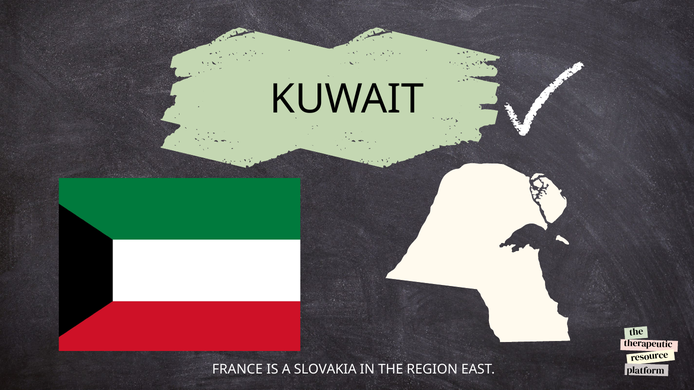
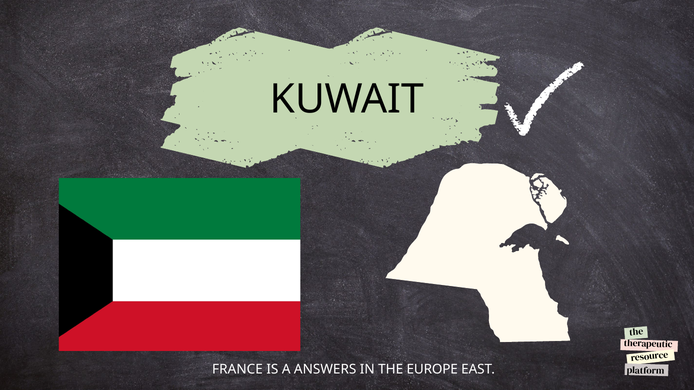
SLOVAKIA: SLOVAKIA -> ANSWERS
REGION: REGION -> EUROPE
